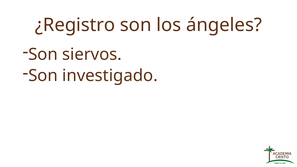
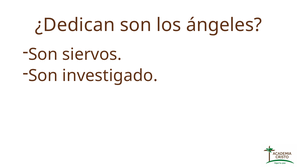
¿Registro: ¿Registro -> ¿Dedican
